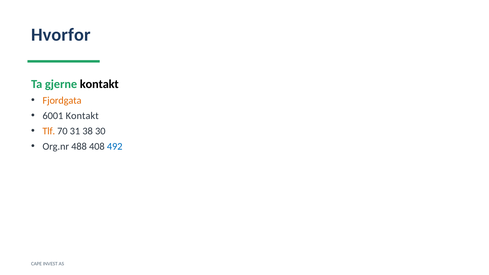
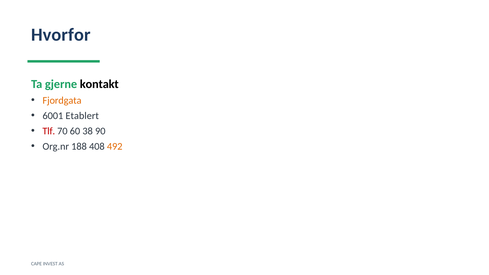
6001 Kontakt: Kontakt -> Etablert
Tlf colour: orange -> red
31: 31 -> 60
30: 30 -> 90
488: 488 -> 188
492 colour: blue -> orange
